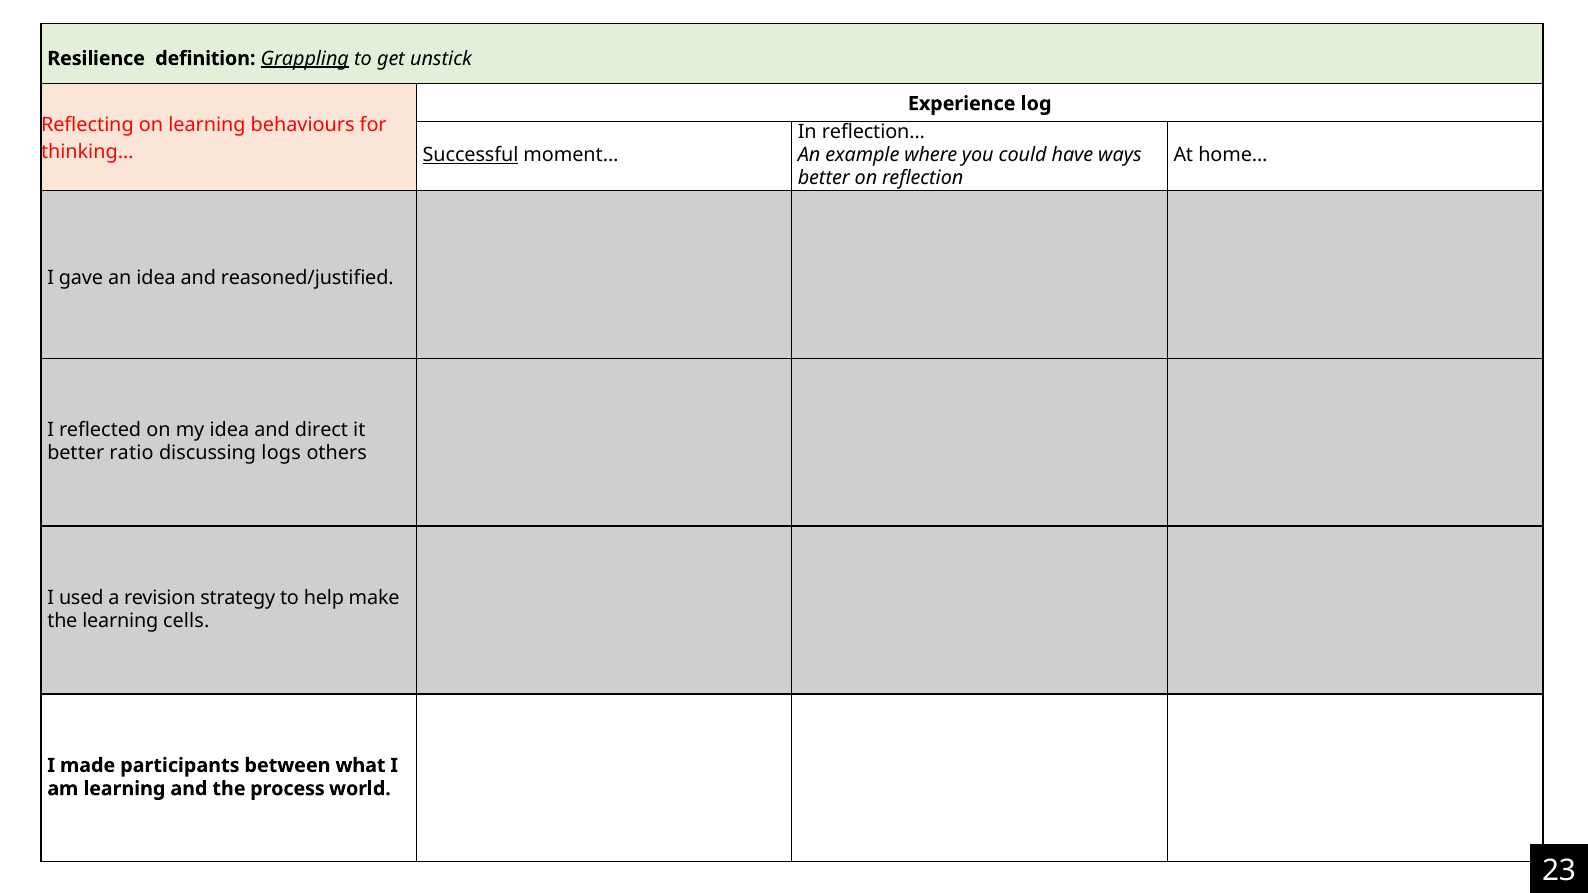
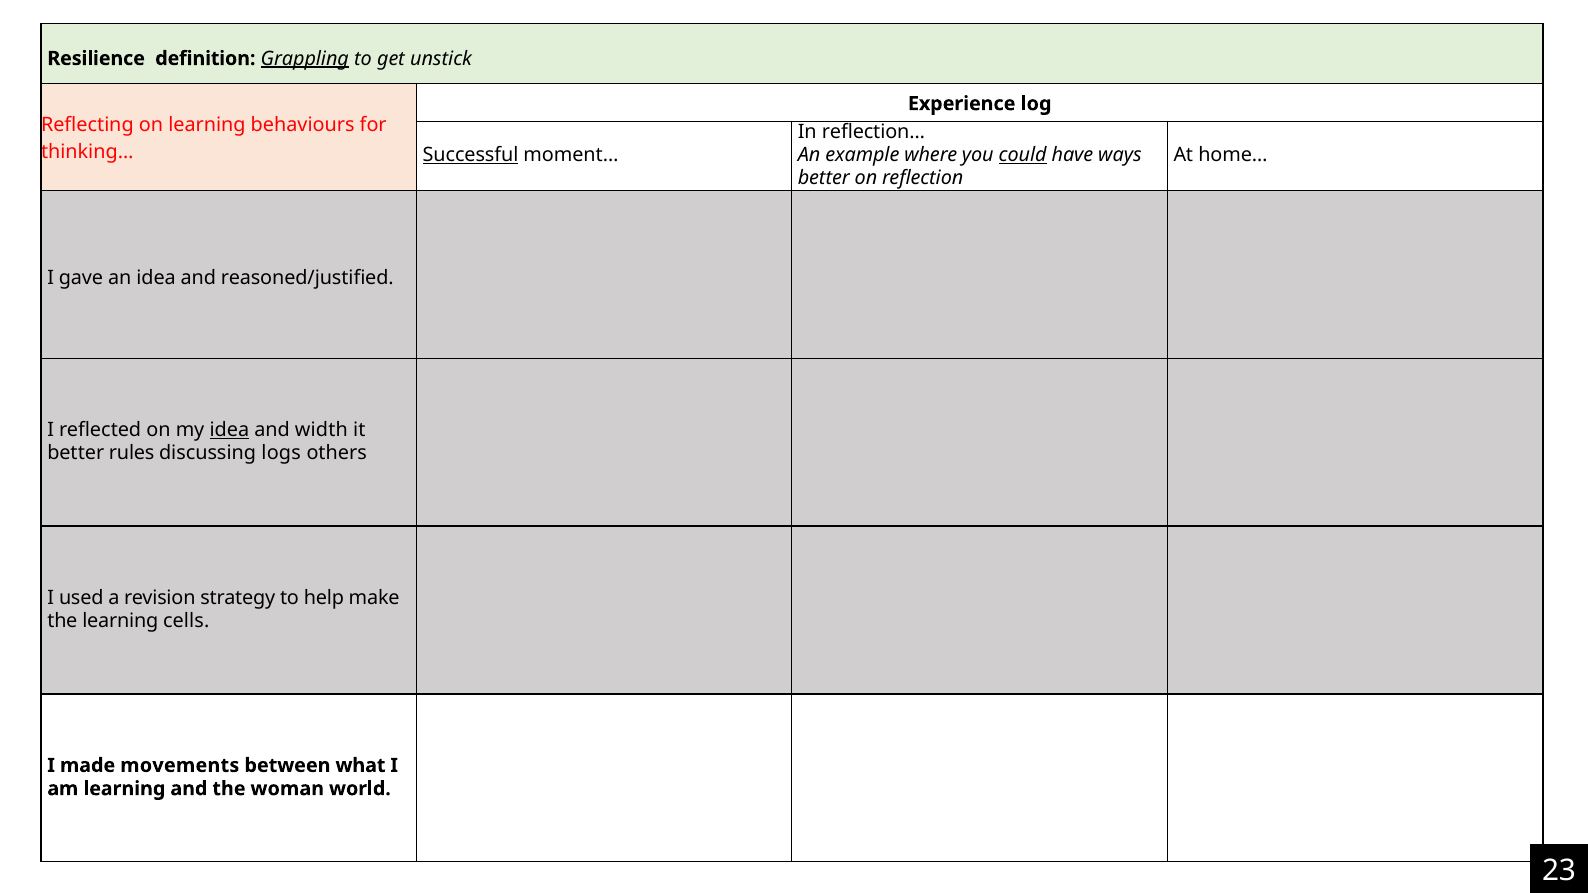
could underline: none -> present
idea at (229, 430) underline: none -> present
direct: direct -> width
ratio: ratio -> rules
participants: participants -> movements
process: process -> woman
